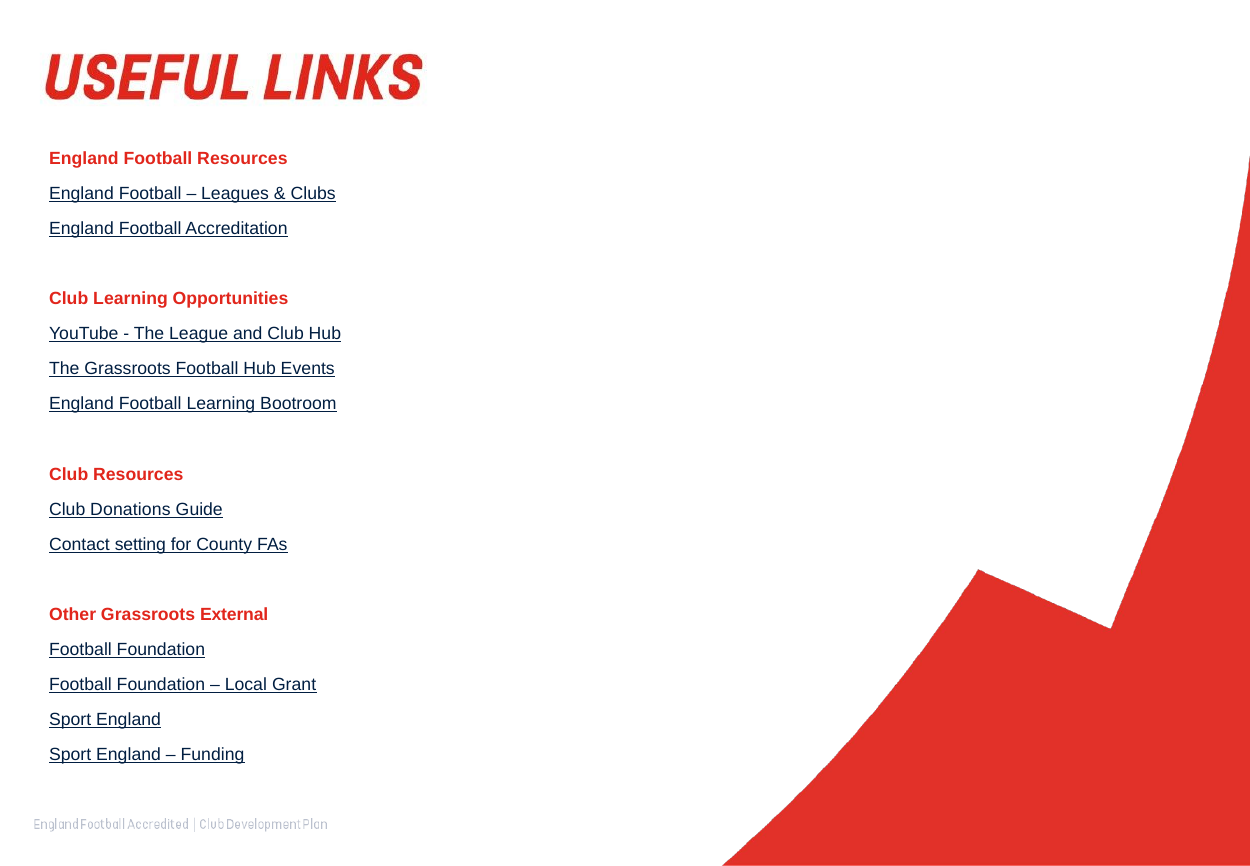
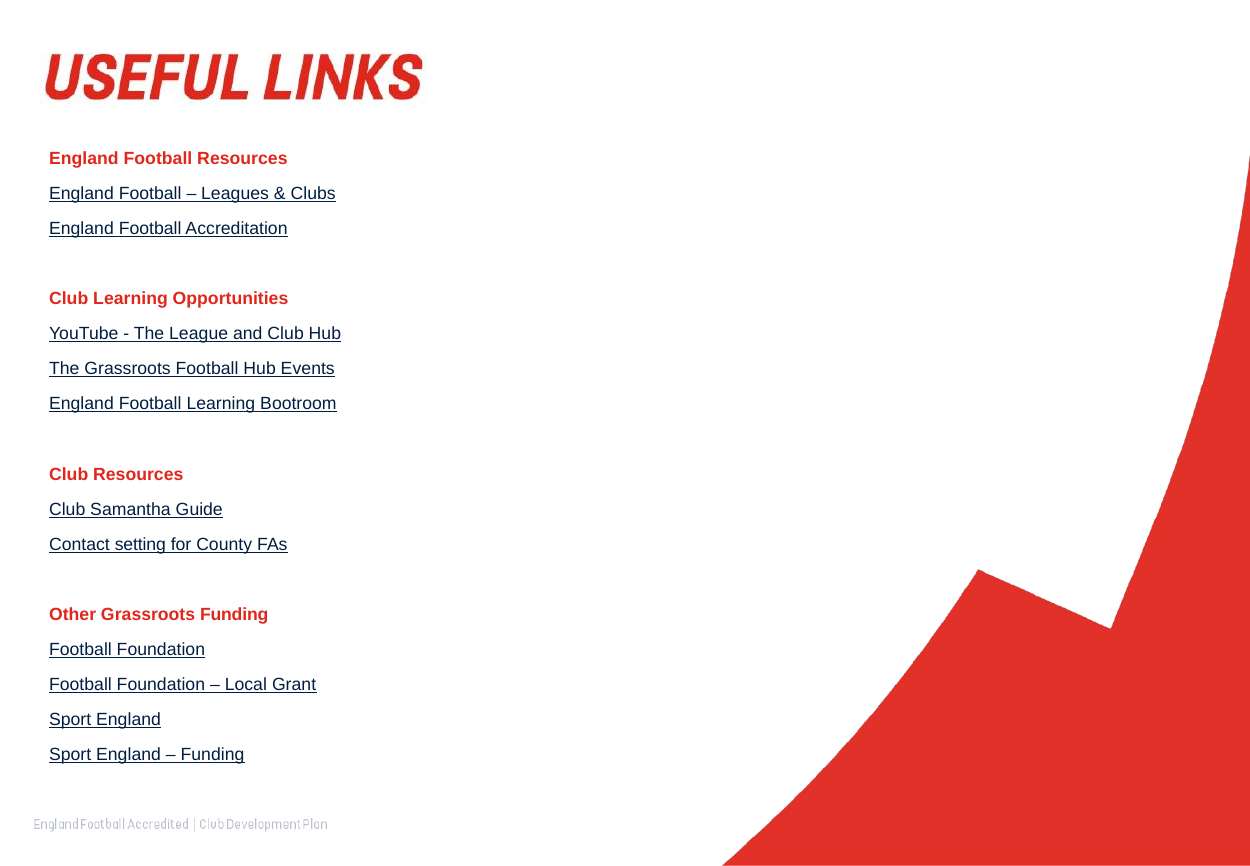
Donations: Donations -> Samantha
Grassroots External: External -> Funding
